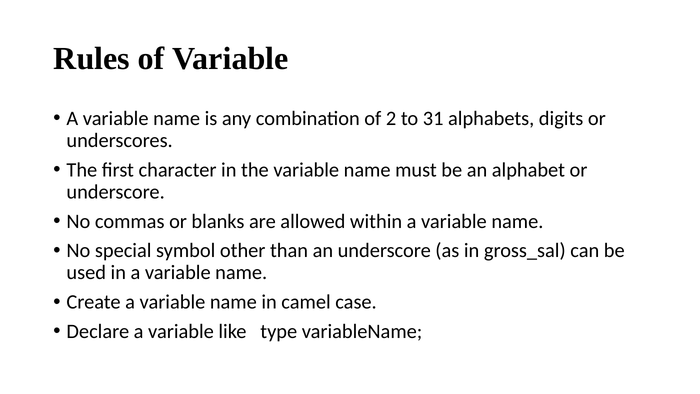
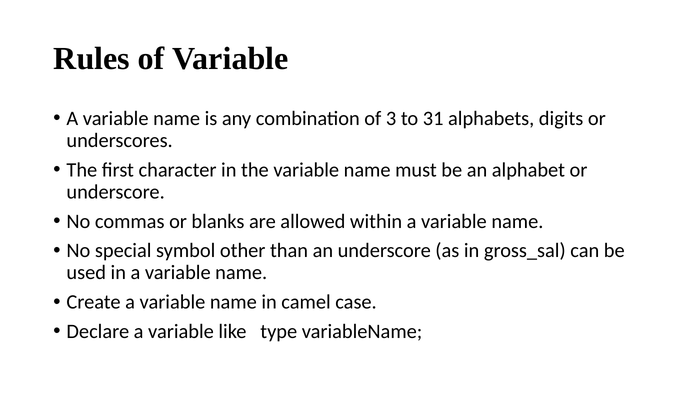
2: 2 -> 3
